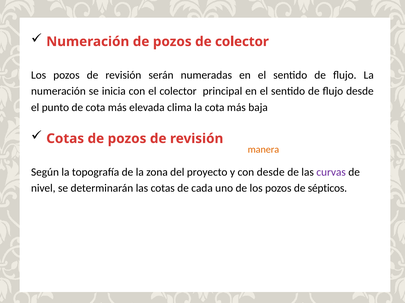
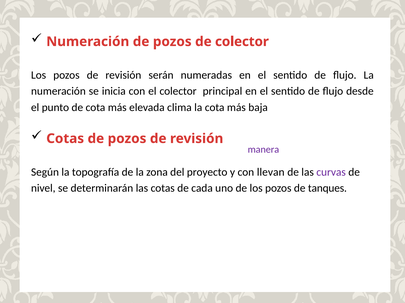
manera colour: orange -> purple
con desde: desde -> llevan
sépticos: sépticos -> tanques
